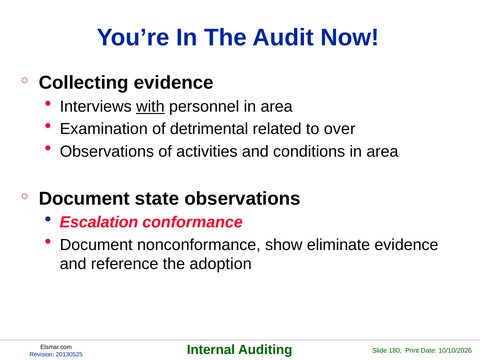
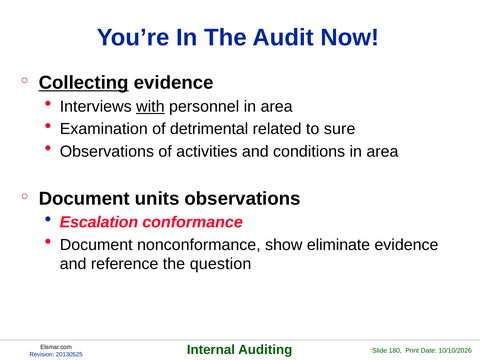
Collecting underline: none -> present
over: over -> sure
state: state -> units
adoption: adoption -> question
